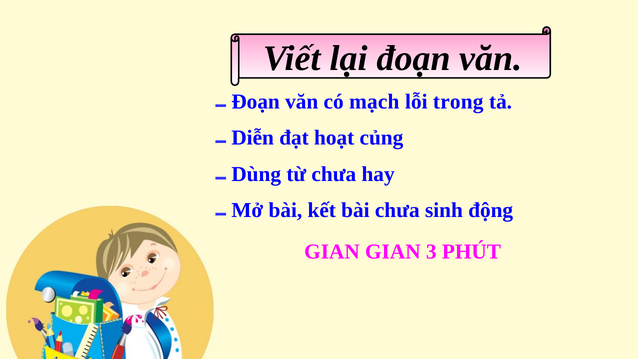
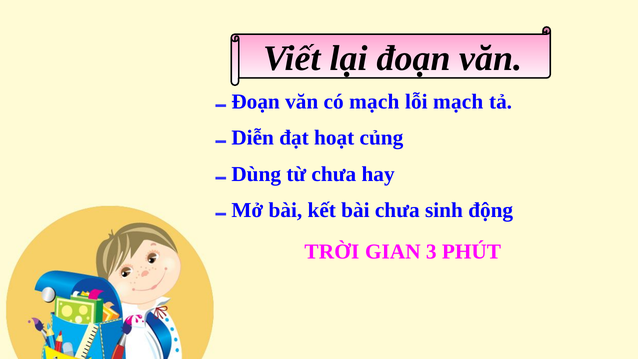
lỗi trong: trong -> mạch
GIAN at (332, 252): GIAN -> TRỜI
